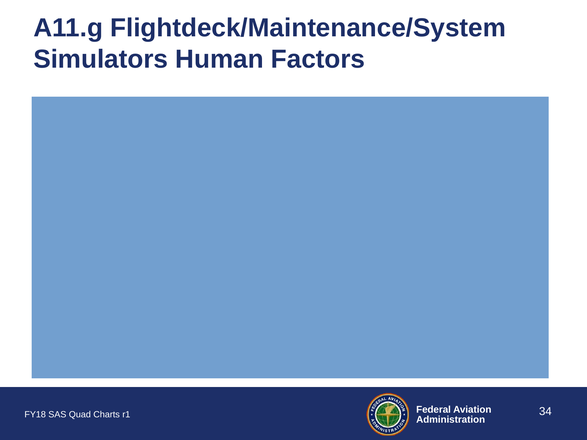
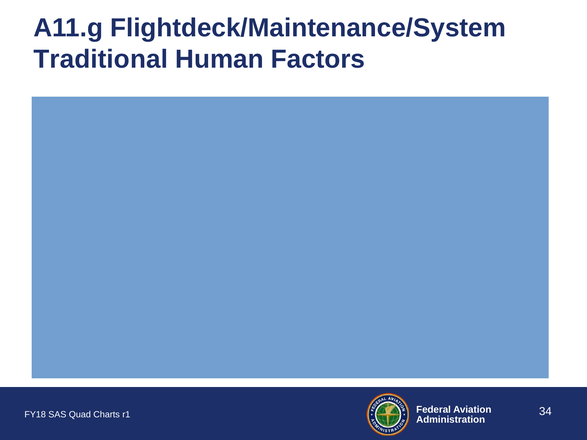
Simulators: Simulators -> Traditional
